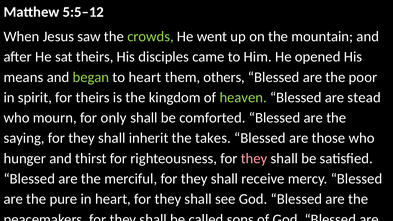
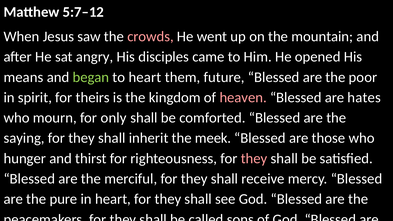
5:5–12: 5:5–12 -> 5:7–12
crowds colour: light green -> pink
sat theirs: theirs -> angry
others: others -> future
heaven at (243, 98) colour: light green -> pink
stead: stead -> hates
takes: takes -> meek
